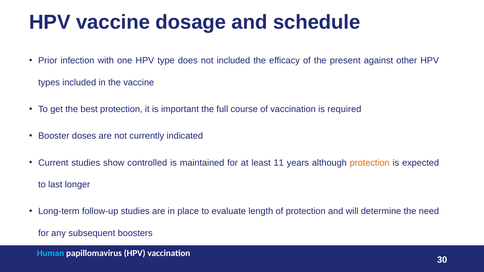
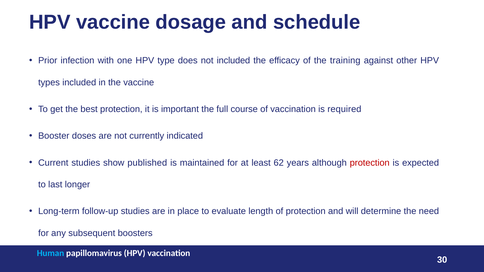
present: present -> training
controlled: controlled -> published
11: 11 -> 62
protection at (370, 163) colour: orange -> red
